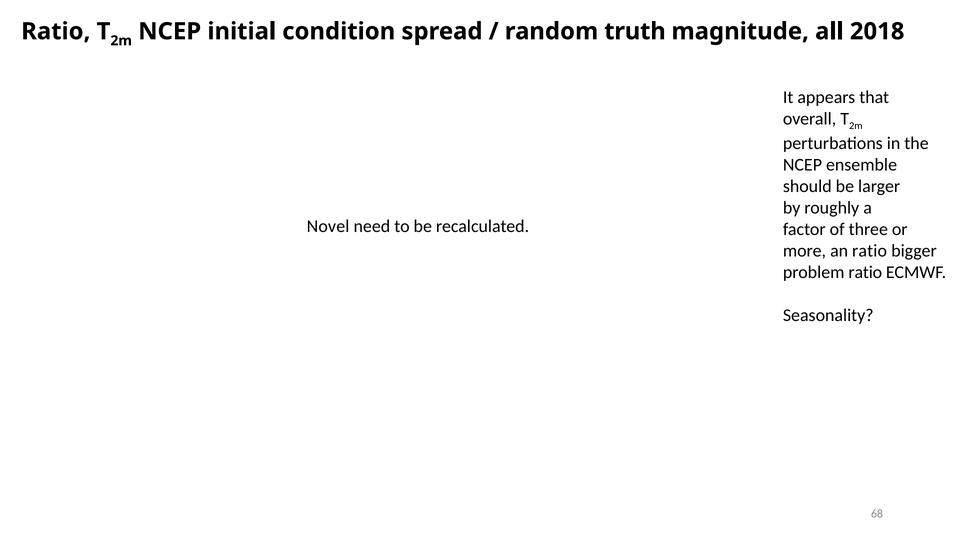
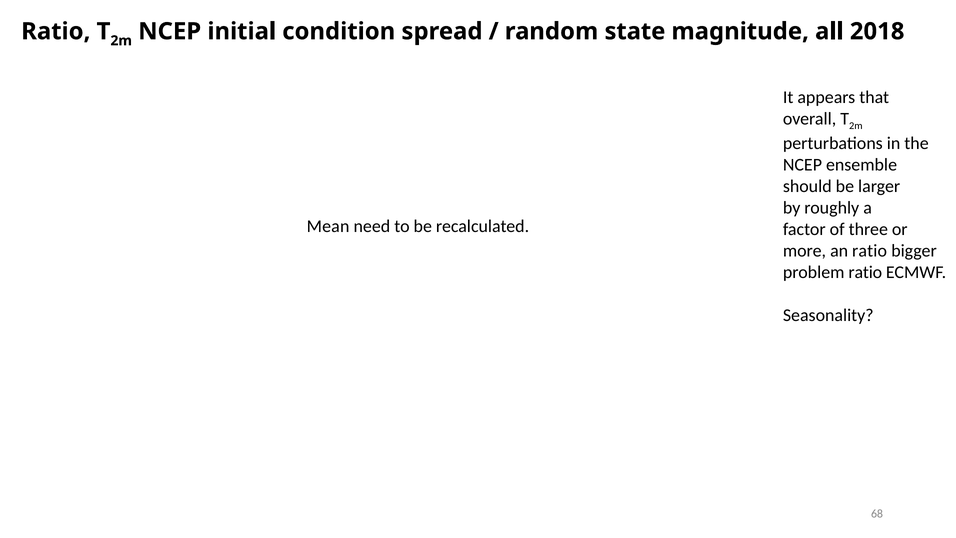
truth: truth -> state
Novel: Novel -> Mean
